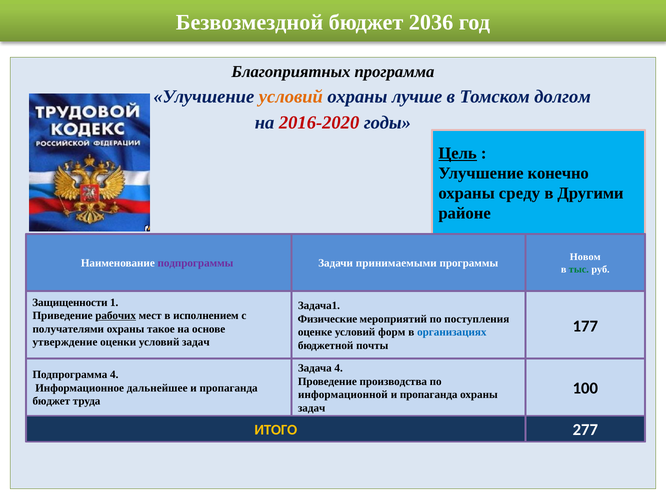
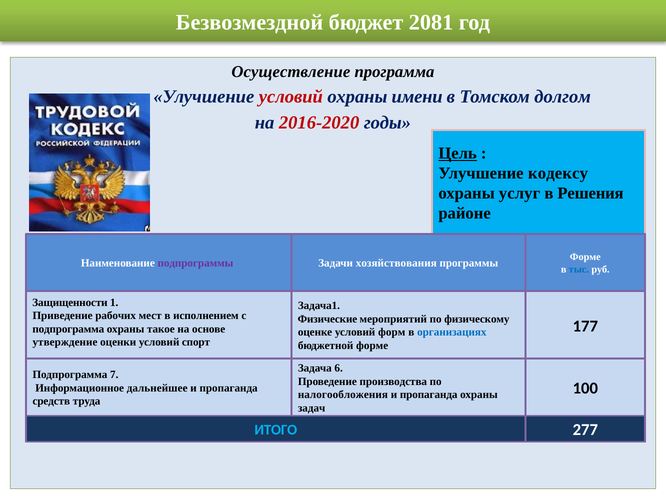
2036: 2036 -> 2081
Благоприятных: Благоприятных -> Осуществление
условий at (291, 97) colour: orange -> red
лучше: лучше -> имени
конечно: конечно -> кодексу
среду: среду -> услуг
Другими: Другими -> Решения
Новом at (585, 257): Новом -> Форме
принимаемыми: принимаемыми -> хозяйствования
тыс colour: green -> blue
рабочих underline: present -> none
поступления: поступления -> физическому
получателями at (68, 329): получателями -> подпрограмма
условий задач: задач -> спорт
бюджетной почты: почты -> форме
Задача 4: 4 -> 6
Подпрограмма 4: 4 -> 7
информационной: информационной -> налогообложения
бюджет at (51, 402): бюджет -> средств
ИТОГО colour: yellow -> light blue
